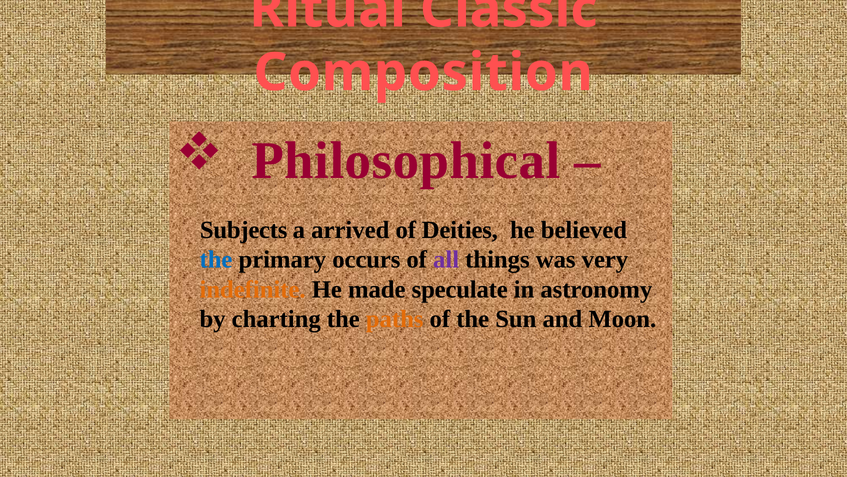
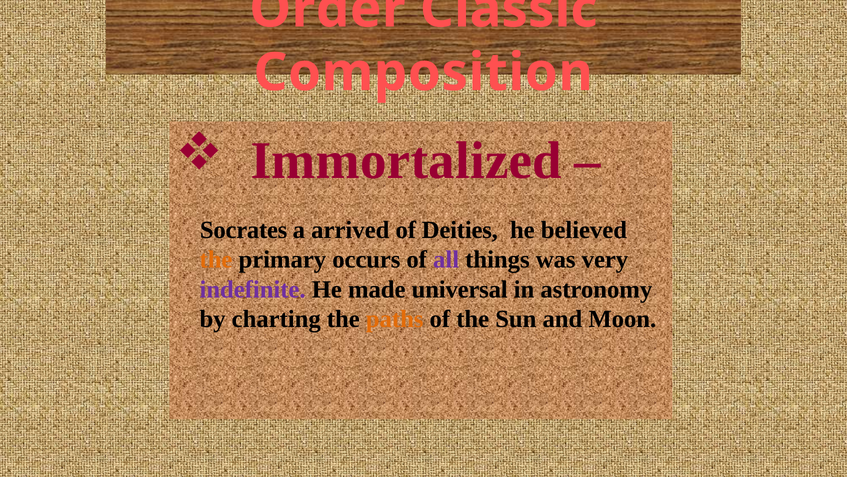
Ritual: Ritual -> Order
Philosophical: Philosophical -> Immortalized
Subjects: Subjects -> Socrates
the at (216, 259) colour: blue -> orange
indefinite colour: orange -> purple
speculate: speculate -> universal
